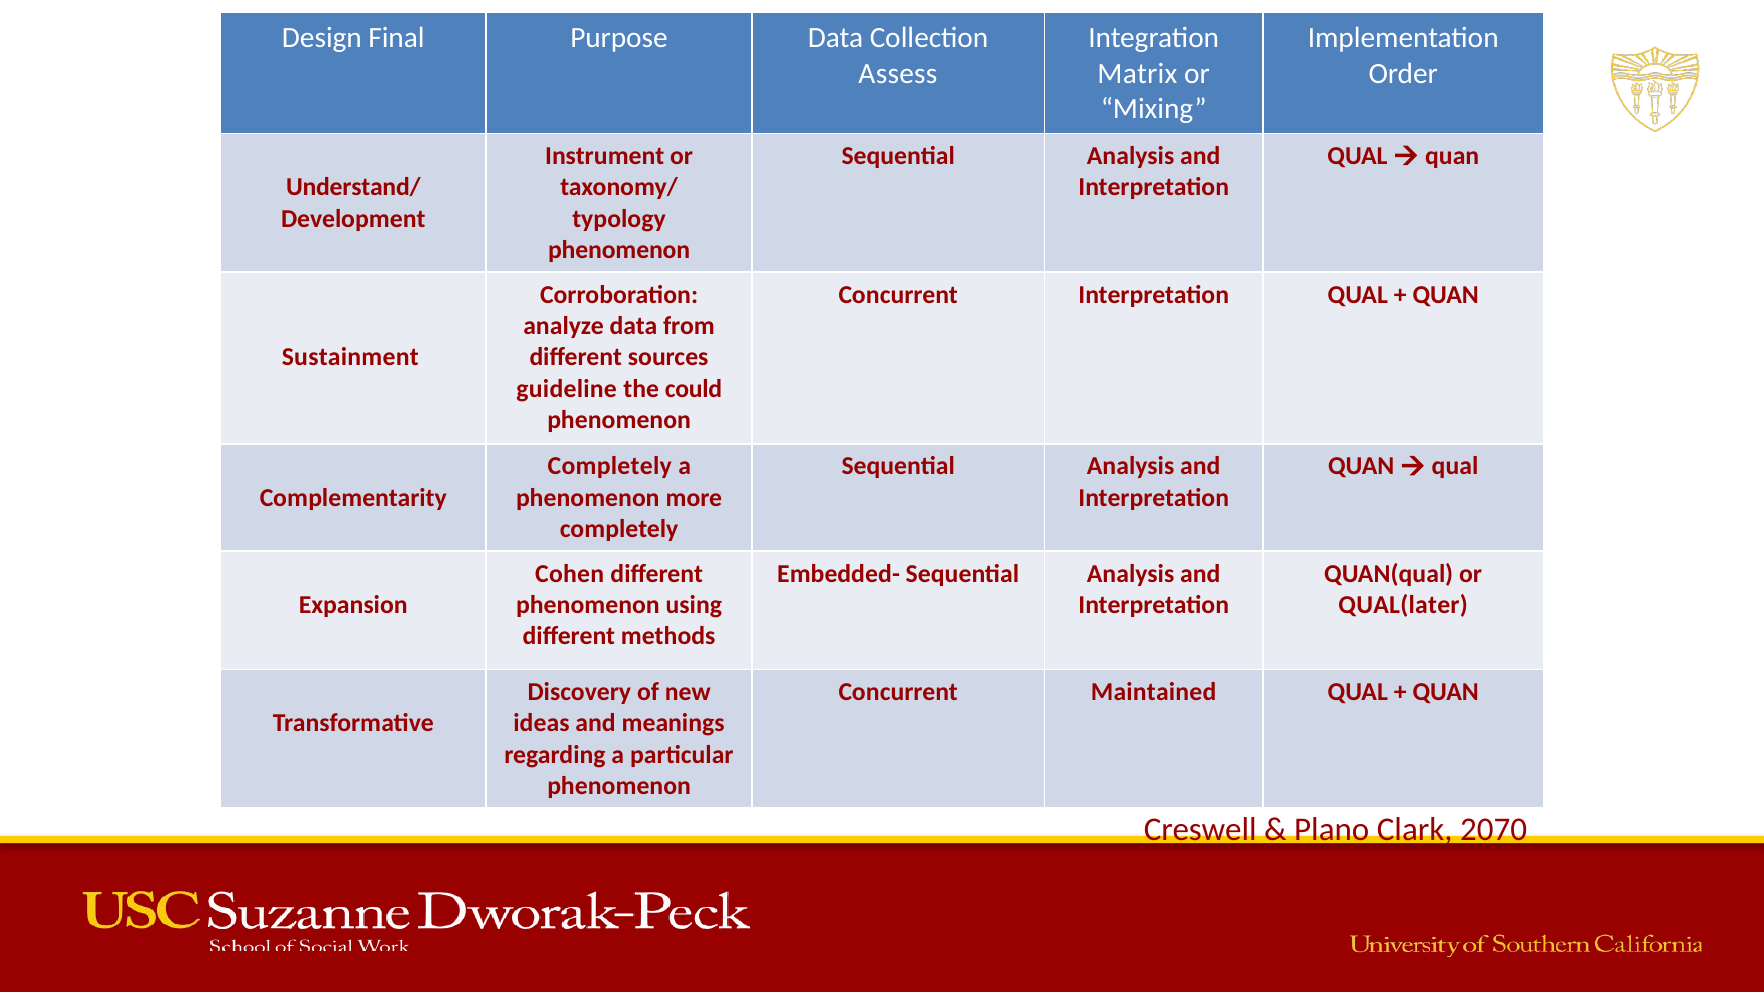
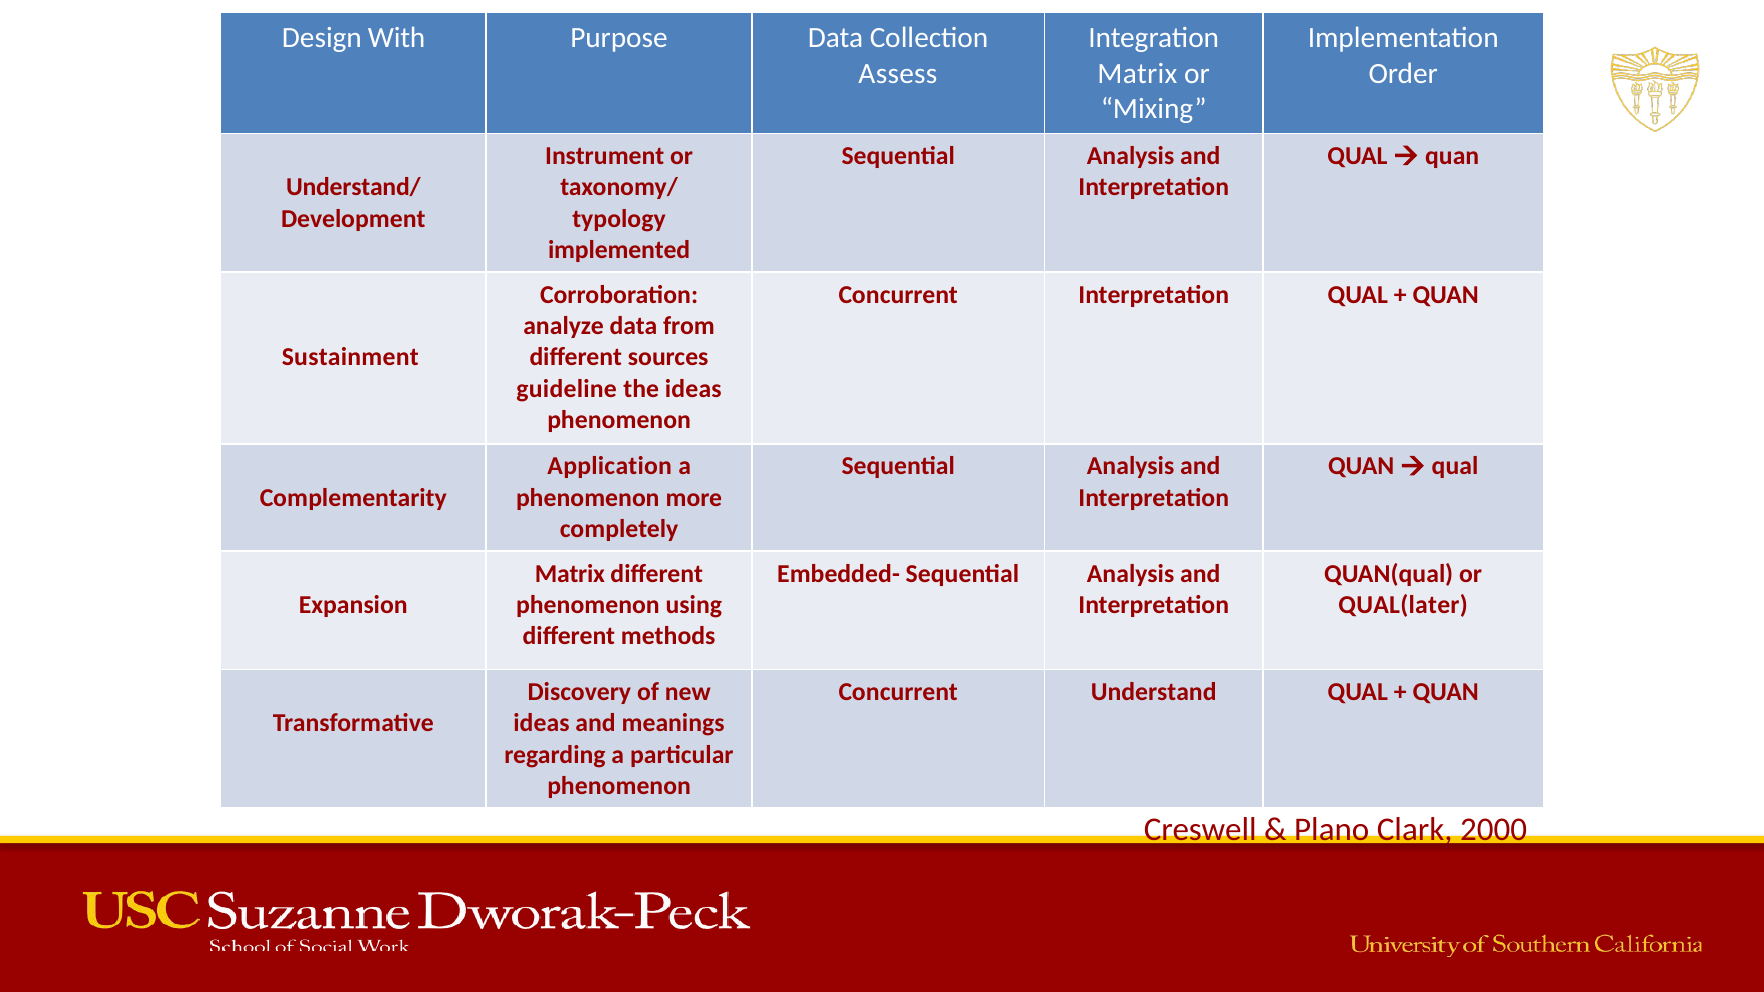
Final: Final -> With
phenomenon at (619, 250): phenomenon -> implemented
the could: could -> ideas
Completely at (610, 467): Completely -> Application
Cohen at (570, 574): Cohen -> Matrix
Maintained: Maintained -> Understand
2070: 2070 -> 2000
